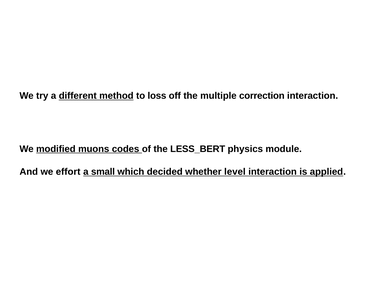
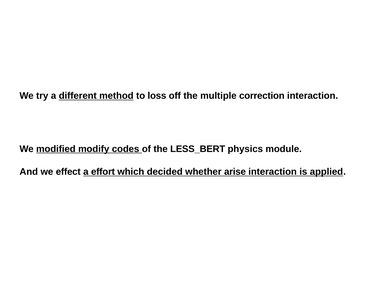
muons: muons -> modify
effort: effort -> effect
small: small -> effort
level: level -> arise
